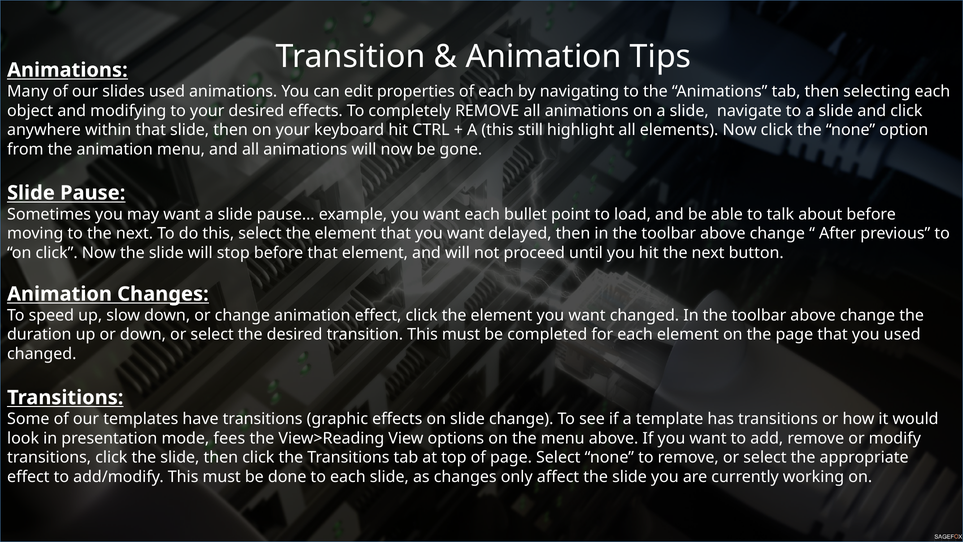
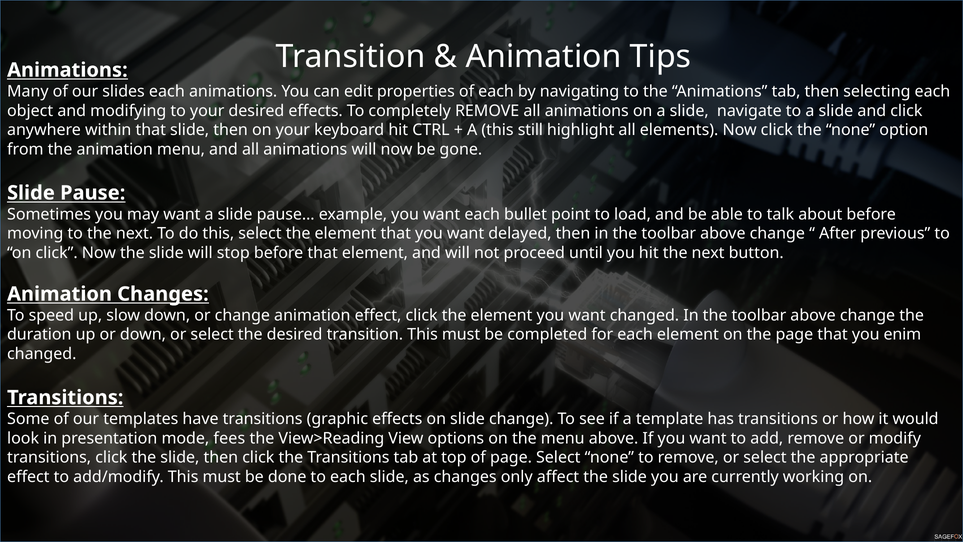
slides used: used -> each
you used: used -> enim
